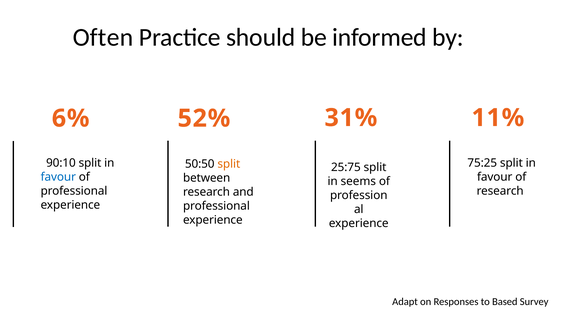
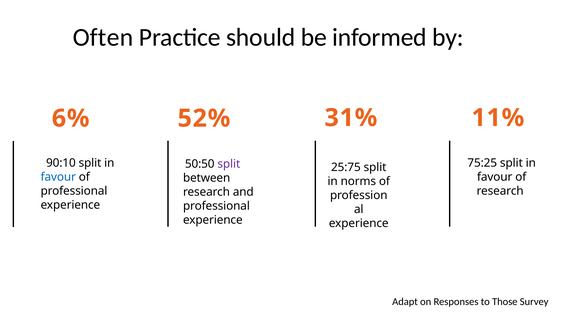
split at (229, 164) colour: orange -> purple
seems: seems -> norms
Based: Based -> Those
